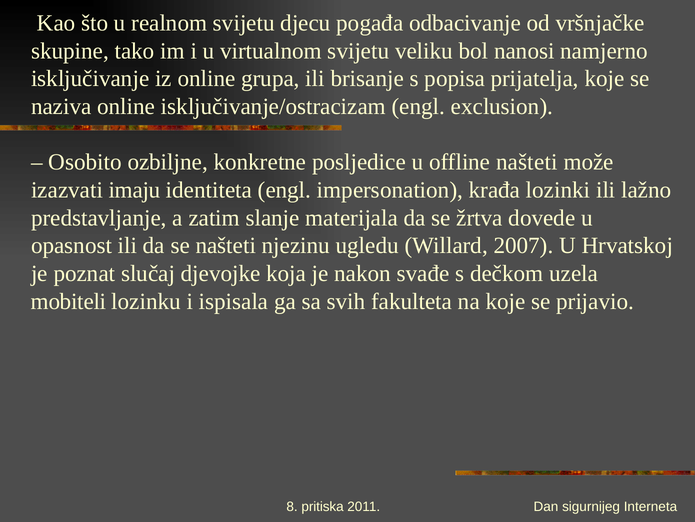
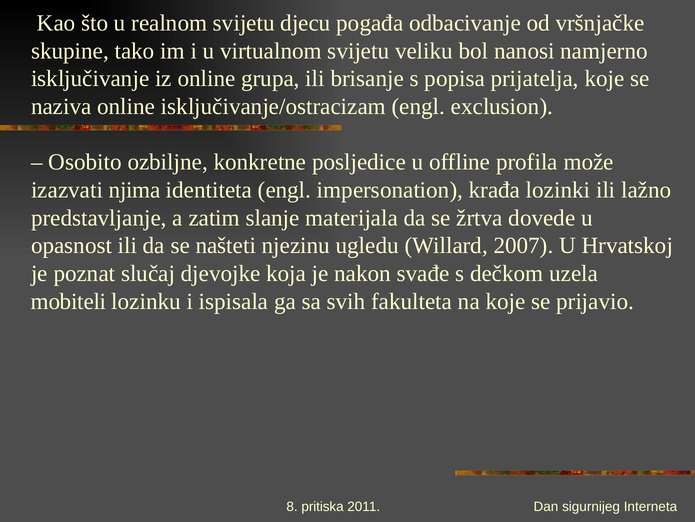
offline našteti: našteti -> profila
imaju: imaju -> njima
